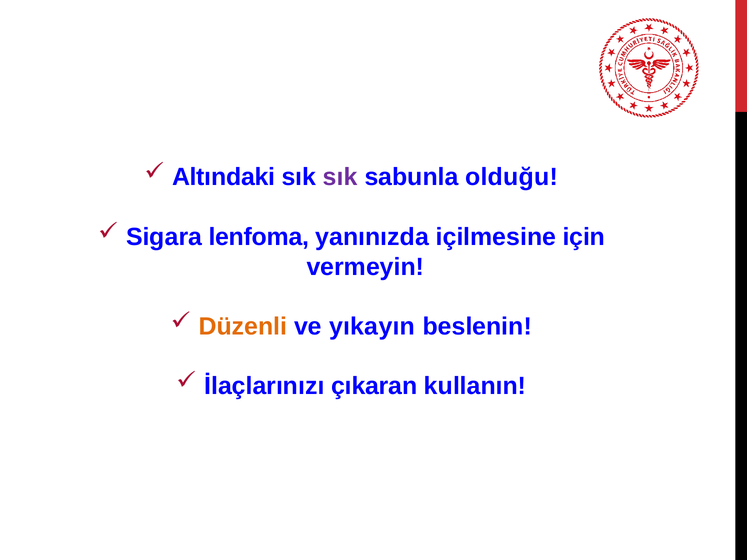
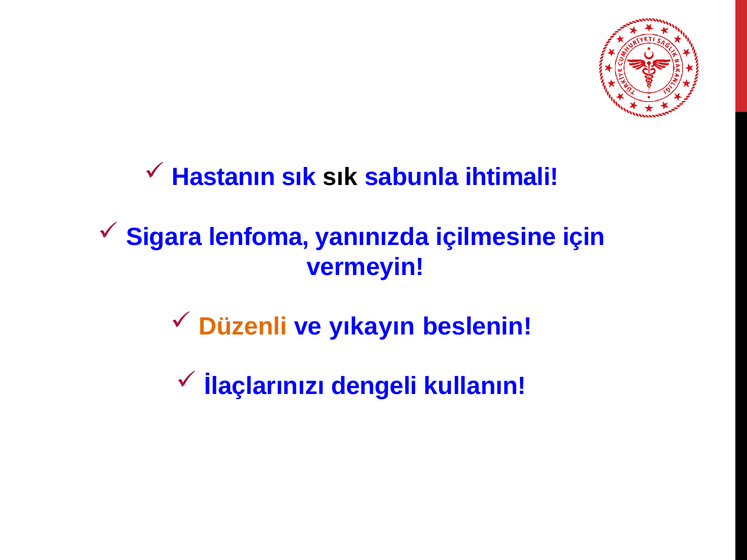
Altındaki: Altındaki -> Hastanın
sık at (340, 177) colour: purple -> black
olduğu: olduğu -> ihtimali
çıkaran: çıkaran -> dengeli
